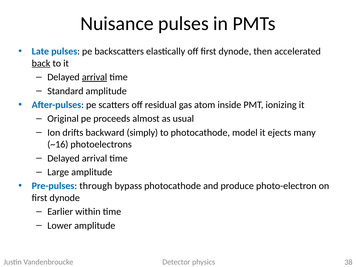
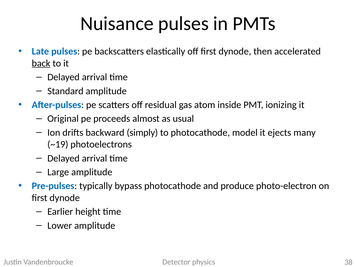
arrival at (94, 77) underline: present -> none
~16: ~16 -> ~19
through: through -> typically
within: within -> height
